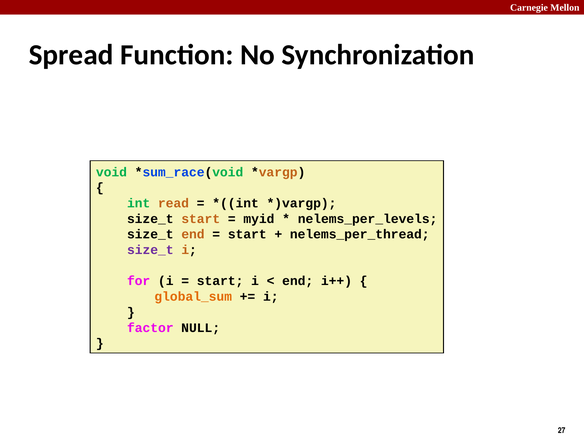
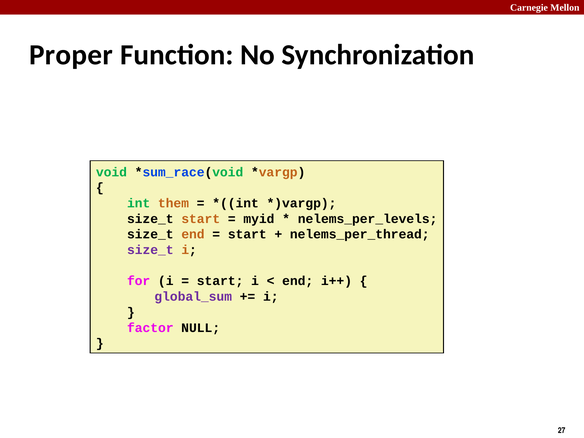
Spread: Spread -> Proper
read: read -> them
global_sum colour: orange -> purple
